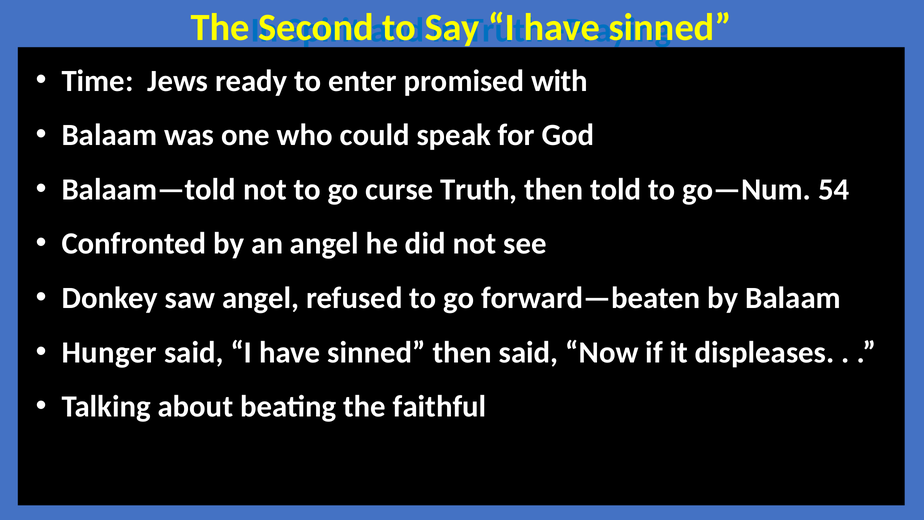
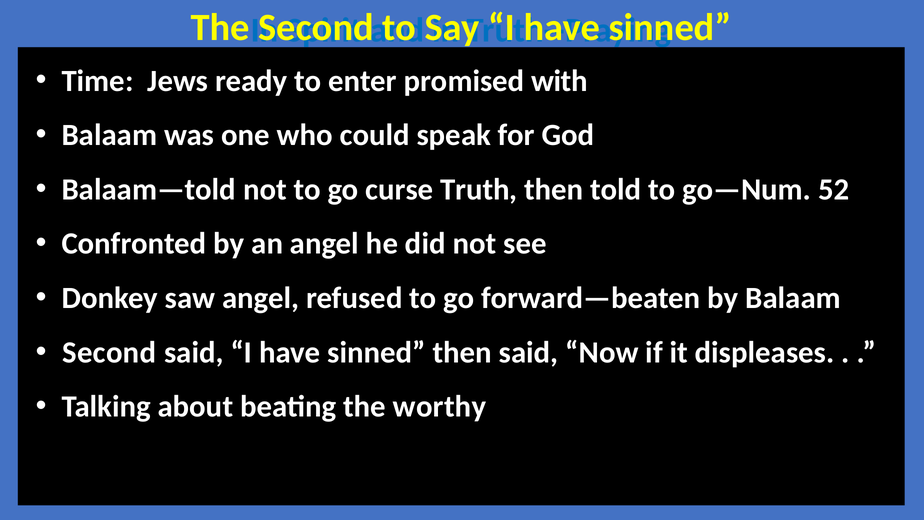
54: 54 -> 52
Hunger at (109, 352): Hunger -> Second
faithful: faithful -> worthy
